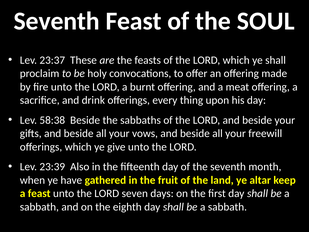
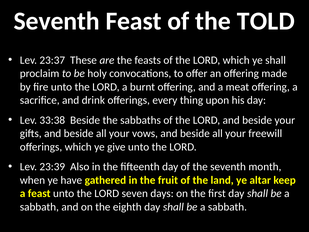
SOUL: SOUL -> TOLD
58:38: 58:38 -> 33:38
